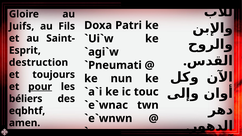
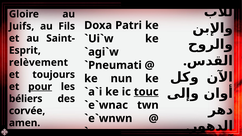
destruction: destruction -> relèvement
touc underline: none -> present
eqbhtf: eqbhtf -> corvée
